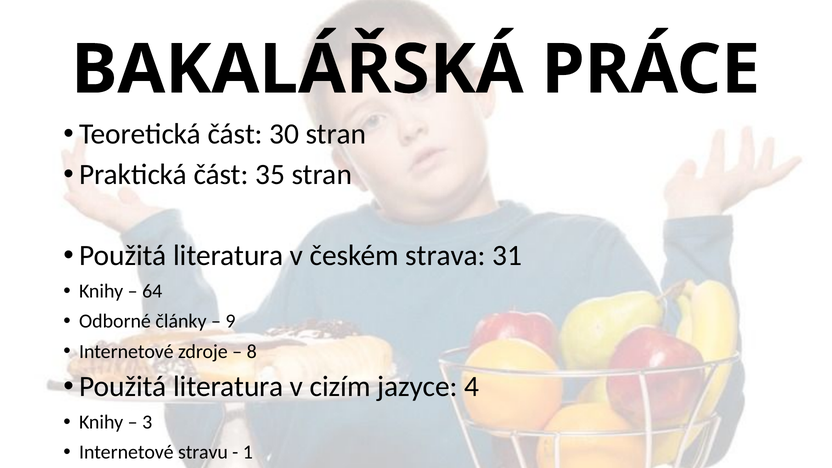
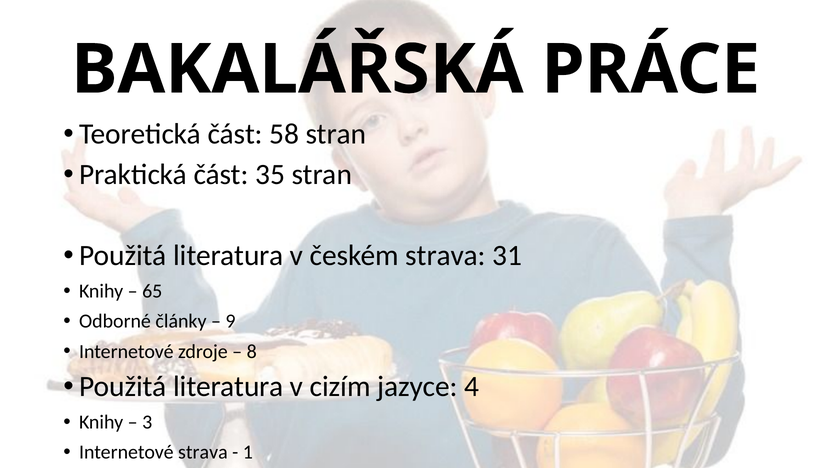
30: 30 -> 58
64: 64 -> 65
Internetové stravu: stravu -> strava
